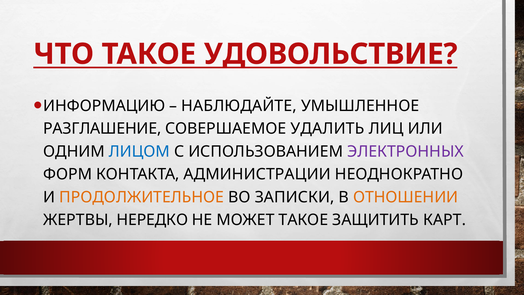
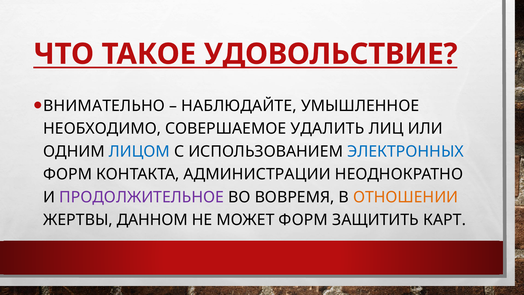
ИНФОРМАЦИЮ: ИНФОРМАЦИЮ -> ВНИМАТЕЛЬНО
РАЗГЛАШЕНИЕ: РАЗГЛАШЕНИЕ -> НЕОБХОДИМО
ЭЛЕКТРОННЫХ colour: purple -> blue
ПРОДОЛЖИТЕЛЬНОЕ colour: orange -> purple
ЗАПИСКИ: ЗАПИСКИ -> ВОВРЕМЯ
НЕРЕДКО: НЕРЕДКО -> ДАННОМ
МОЖЕТ ТАКОЕ: ТАКОЕ -> ФОРМ
